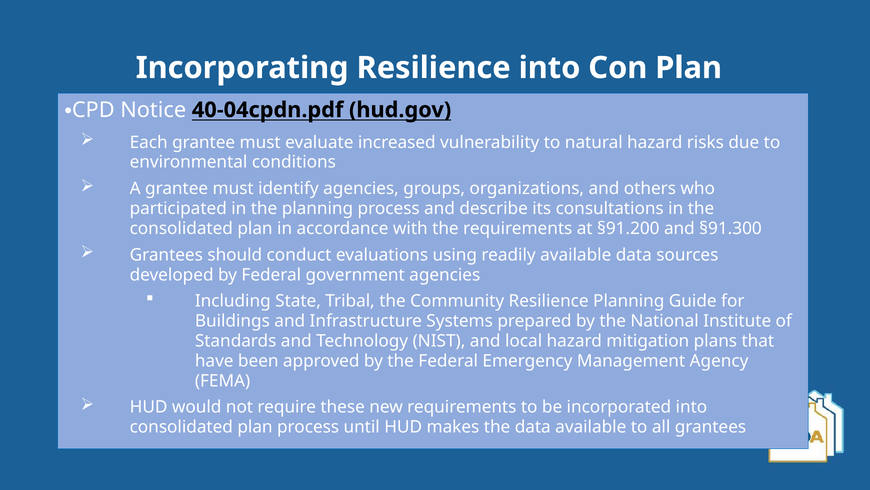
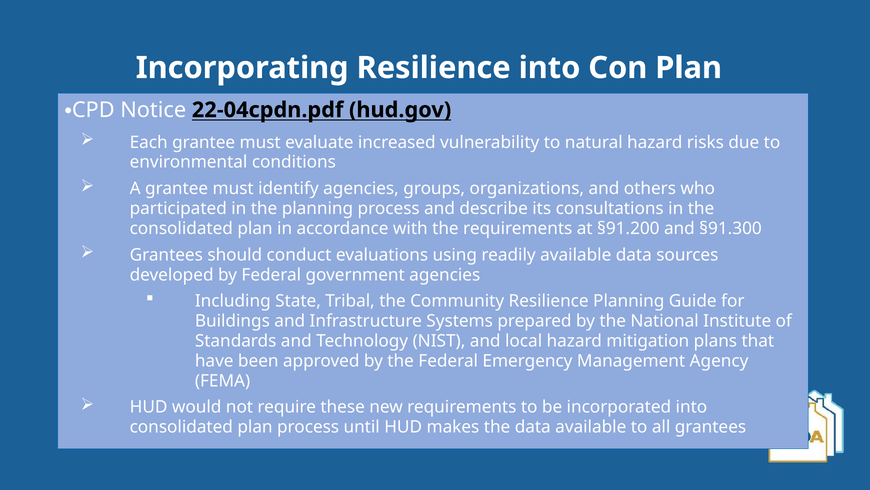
40-04cpdn.pdf: 40-04cpdn.pdf -> 22-04cpdn.pdf
